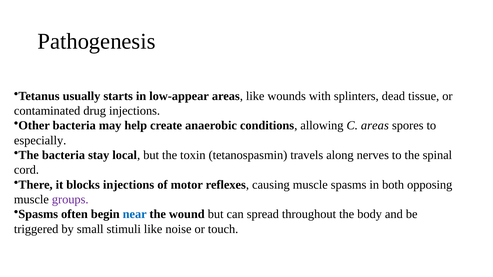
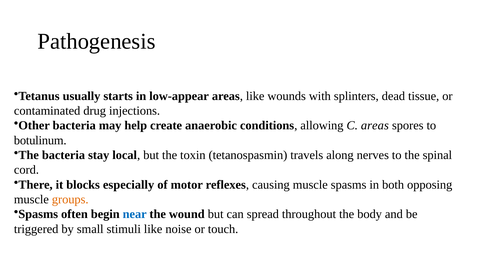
especially: especially -> botulinum
blocks injections: injections -> especially
groups colour: purple -> orange
